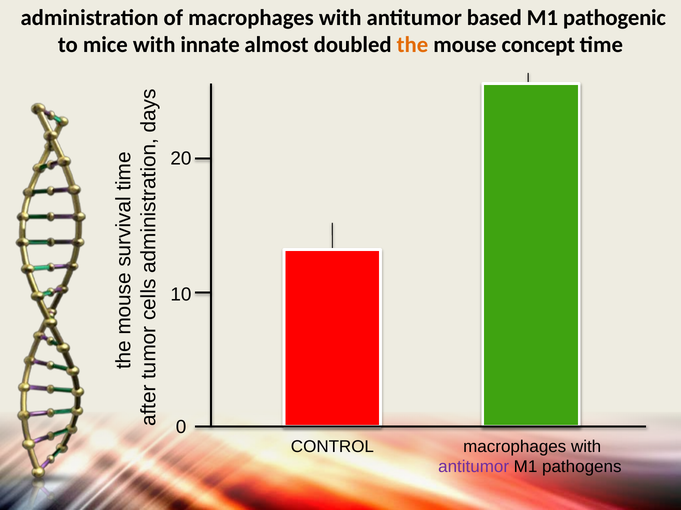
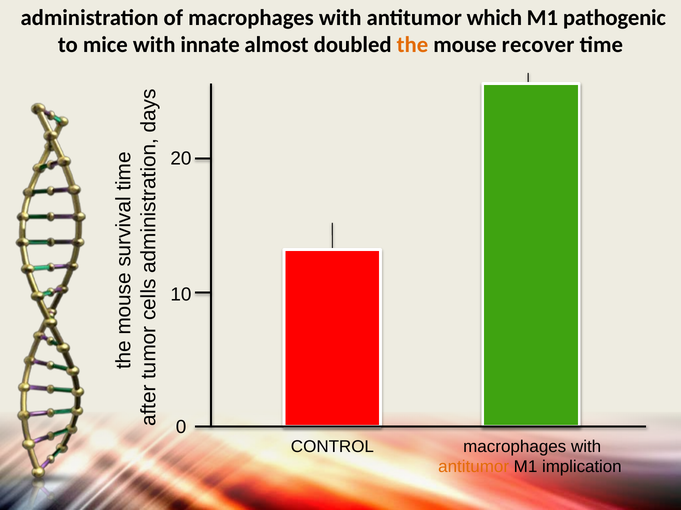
based: based -> which
concept: concept -> recover
antitumor at (474, 468) colour: purple -> orange
pathogens: pathogens -> implication
